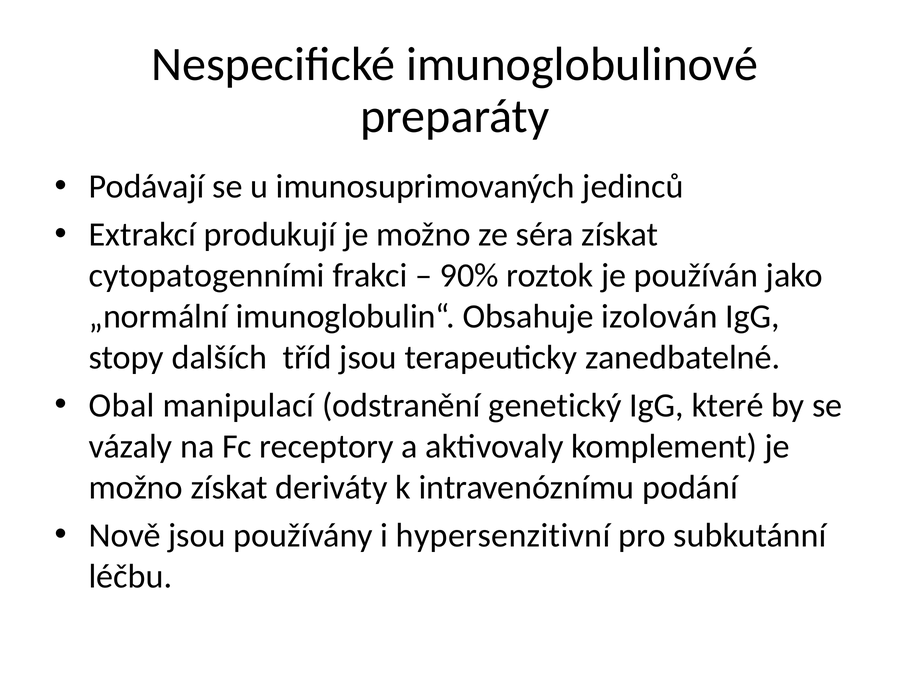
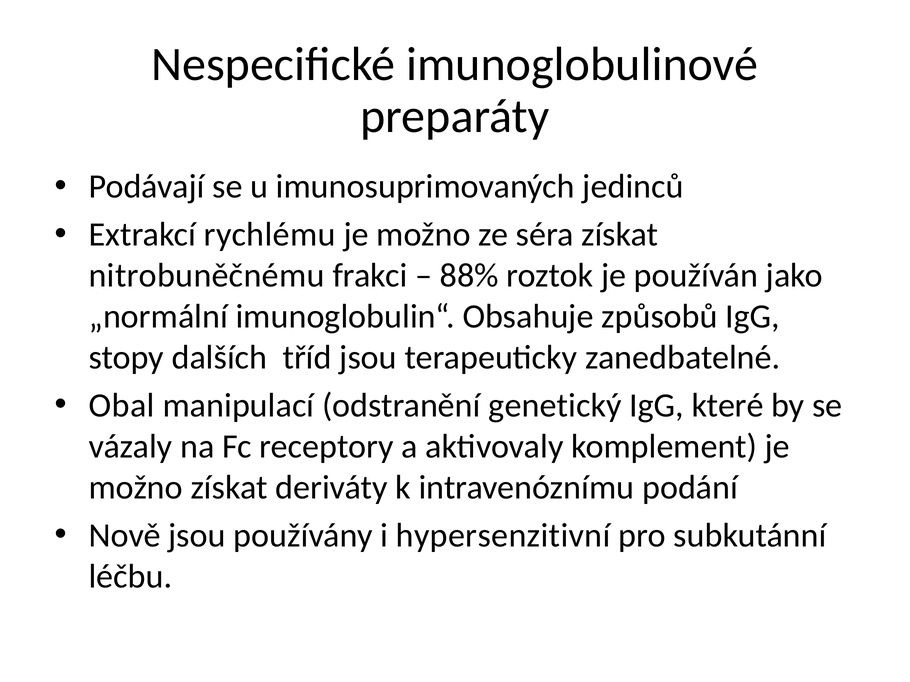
produkují: produkují -> rychlému
cytopatogenními: cytopatogenními -> nitrobuněčnému
90%: 90% -> 88%
izolován: izolován -> způsobů
